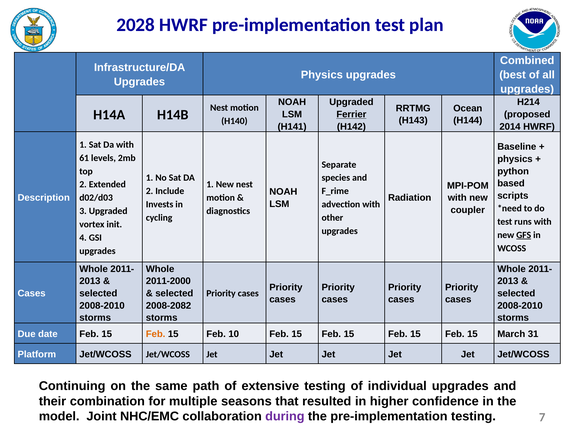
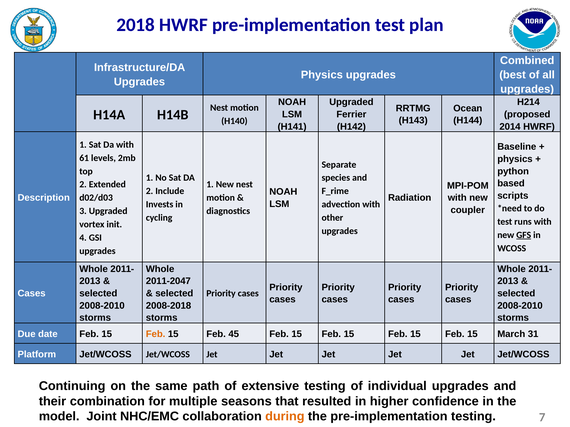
2028: 2028 -> 2018
Ferrier underline: present -> none
2011-2000: 2011-2000 -> 2011-2047
2008-2082: 2008-2082 -> 2008-2018
10: 10 -> 45
during colour: purple -> orange
